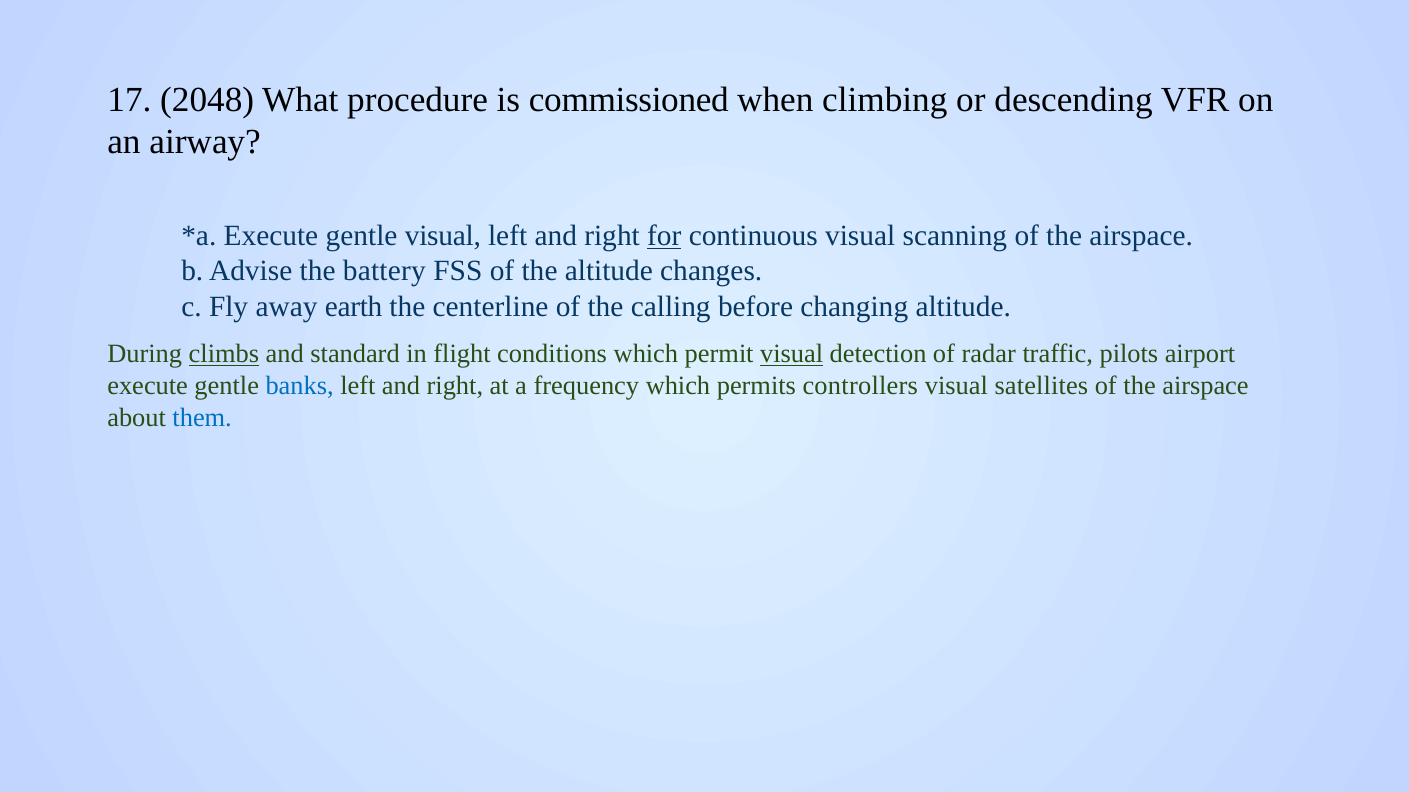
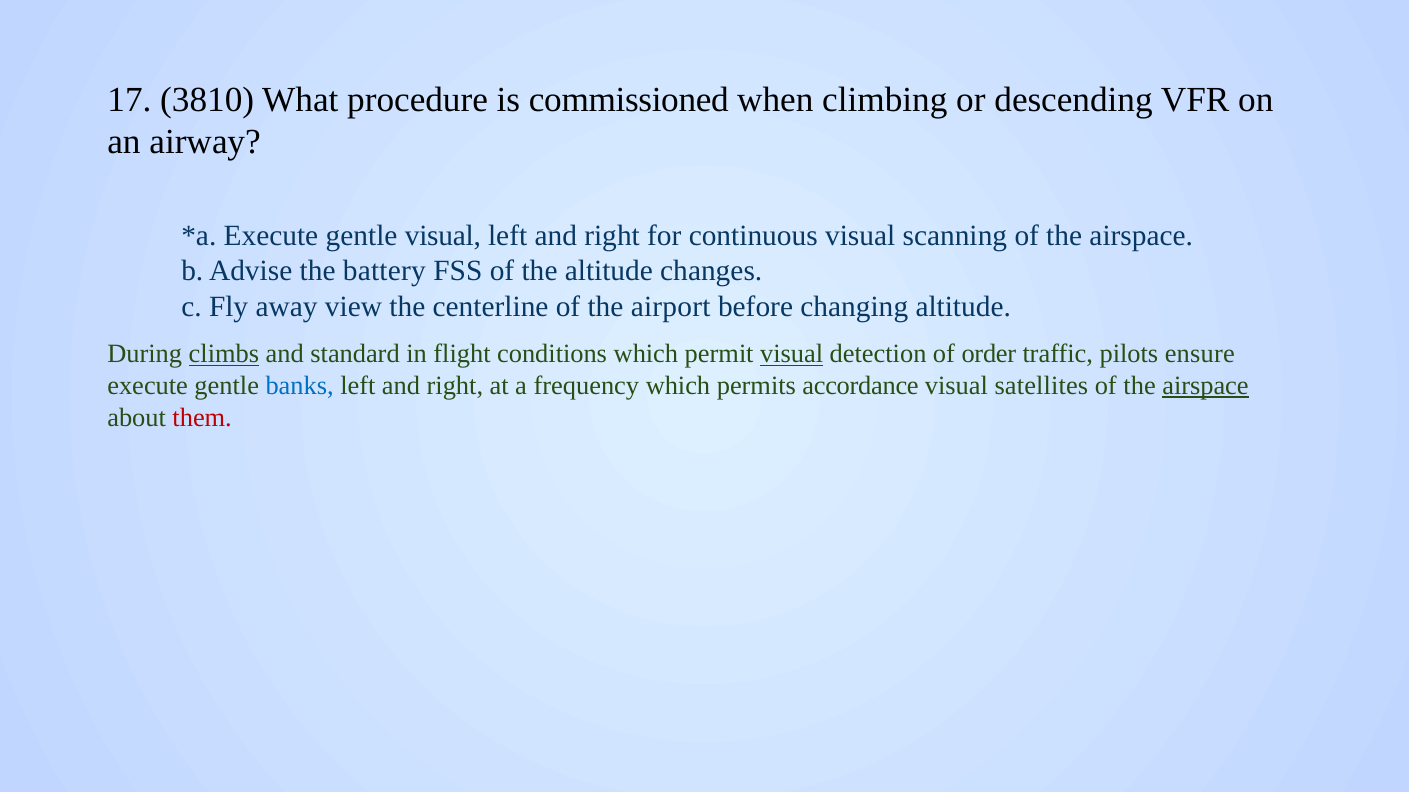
2048: 2048 -> 3810
for underline: present -> none
earth: earth -> view
calling: calling -> airport
radar: radar -> order
airport: airport -> ensure
controllers: controllers -> accordance
airspace at (1205, 386) underline: none -> present
them colour: blue -> red
